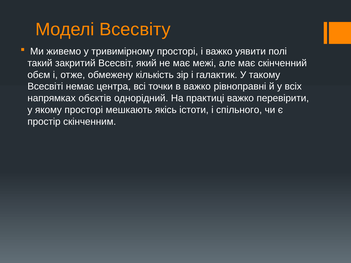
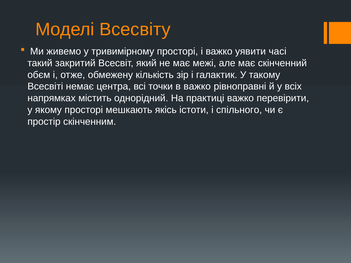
полі: полі -> часі
обєктів: обєктів -> містить
